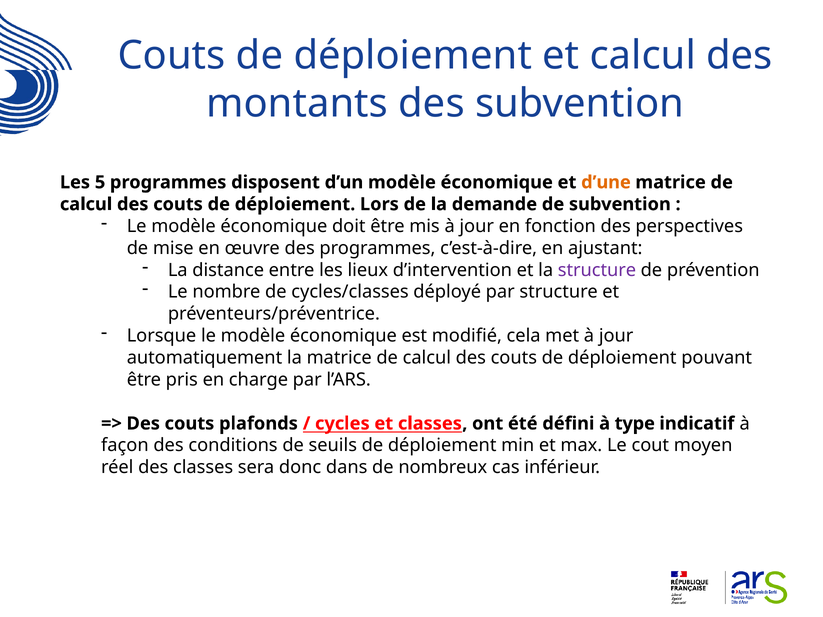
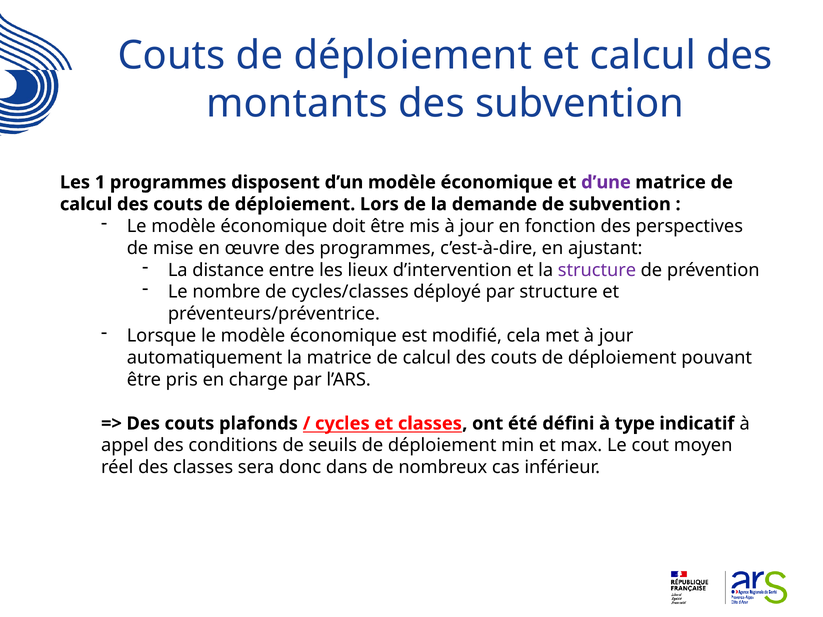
5: 5 -> 1
d’une colour: orange -> purple
façon: façon -> appel
